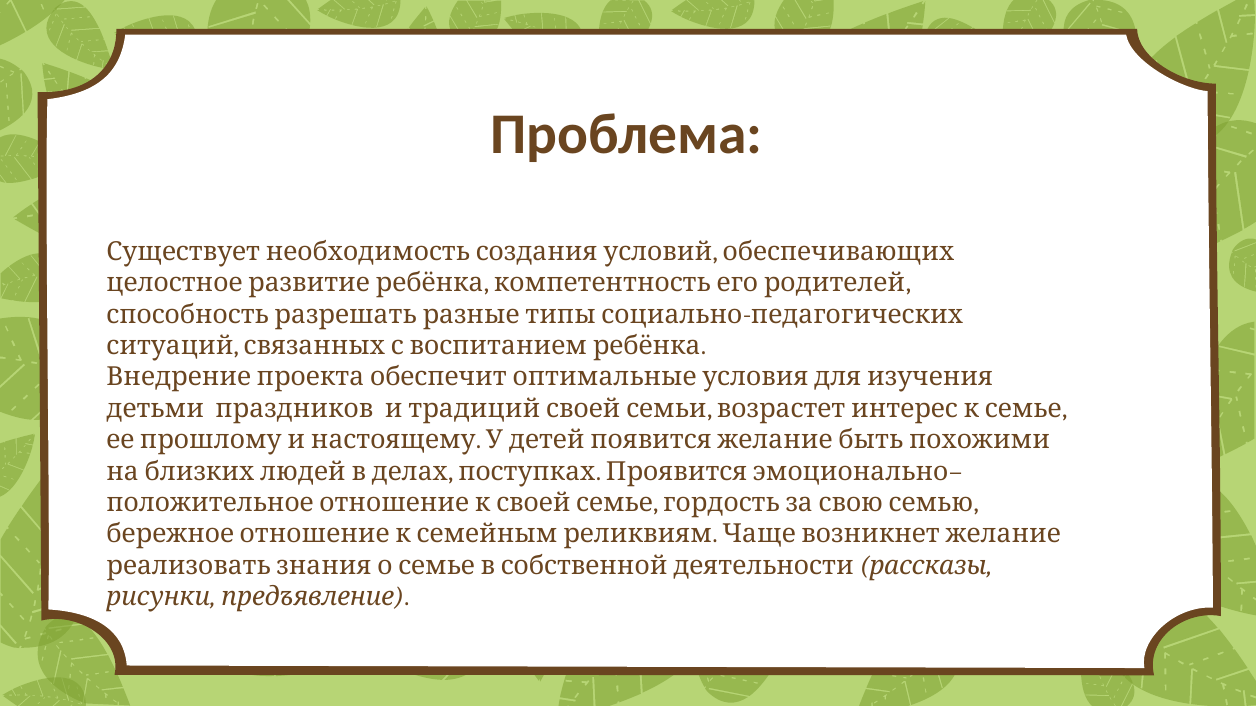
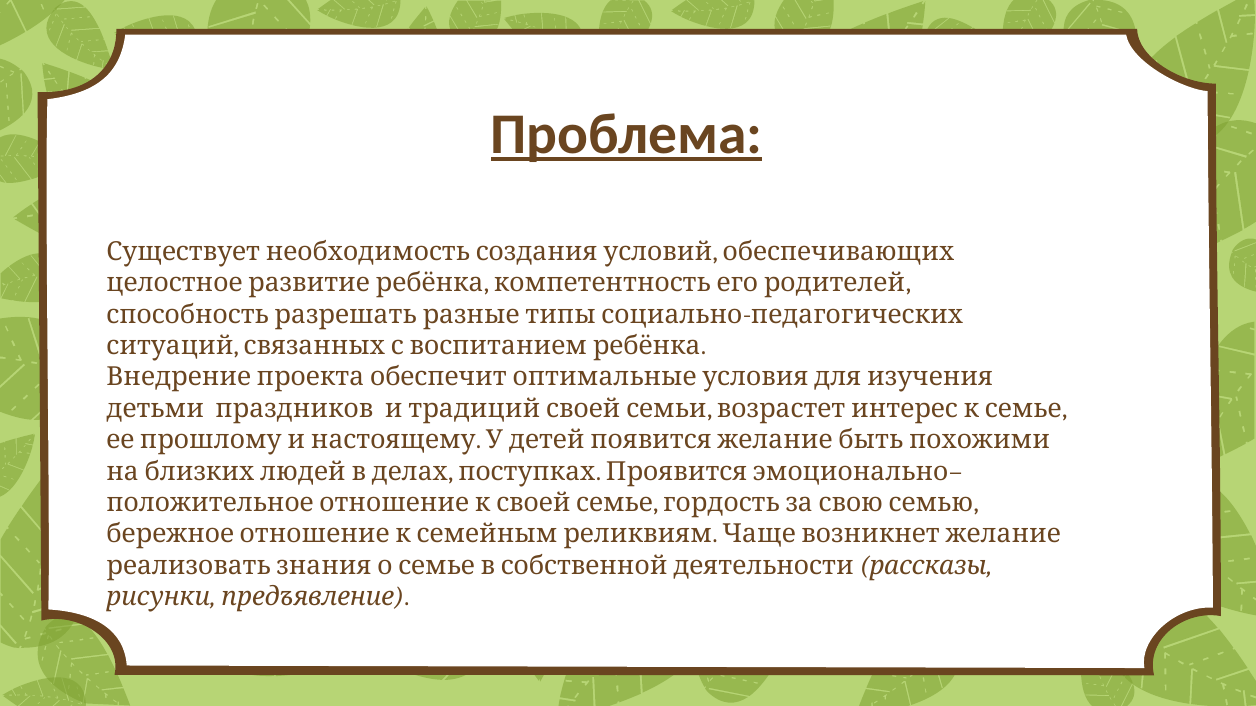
Проблема underline: none -> present
